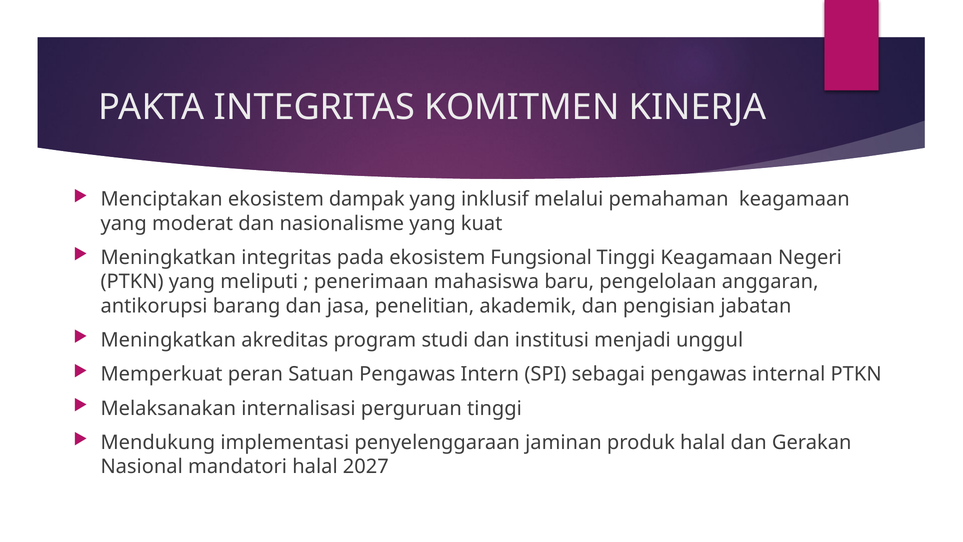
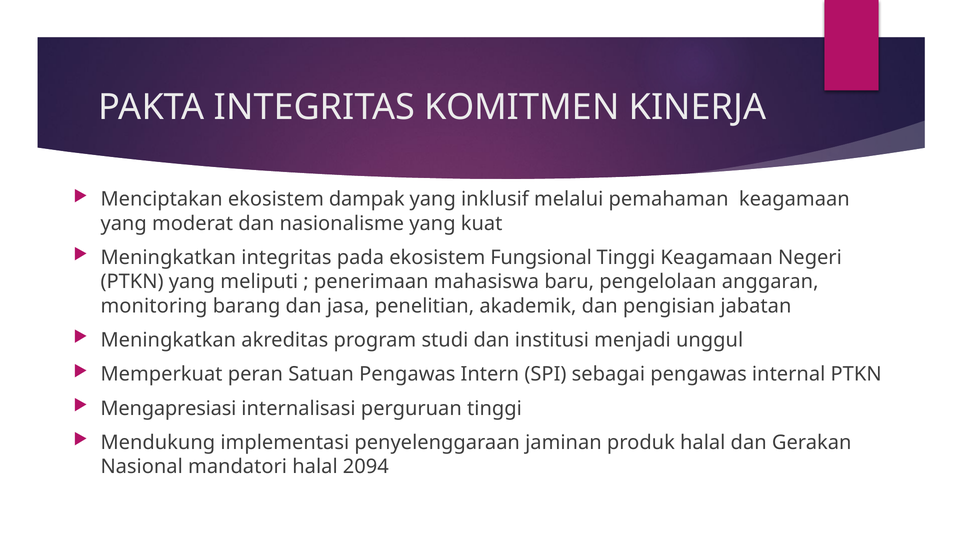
antikorupsi: antikorupsi -> monitoring
Melaksanakan: Melaksanakan -> Mengapresiasi
2027: 2027 -> 2094
